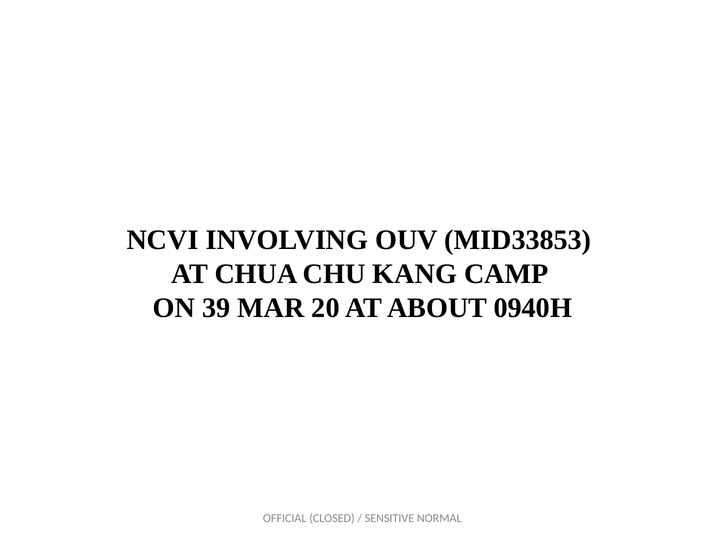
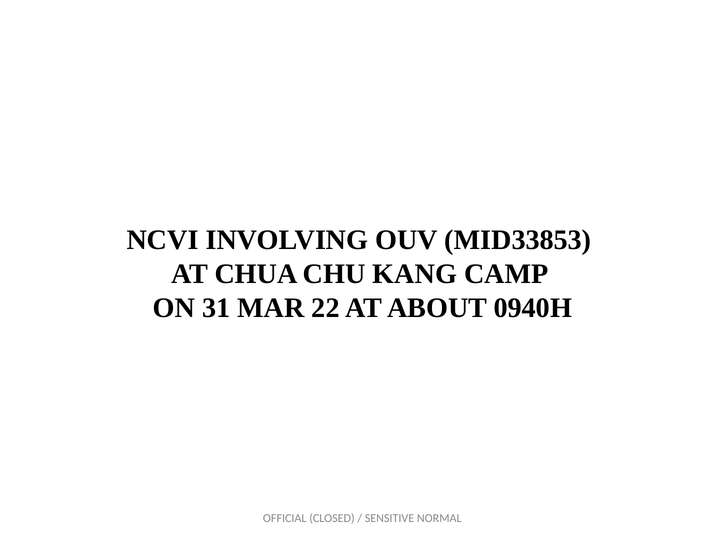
39: 39 -> 31
20: 20 -> 22
